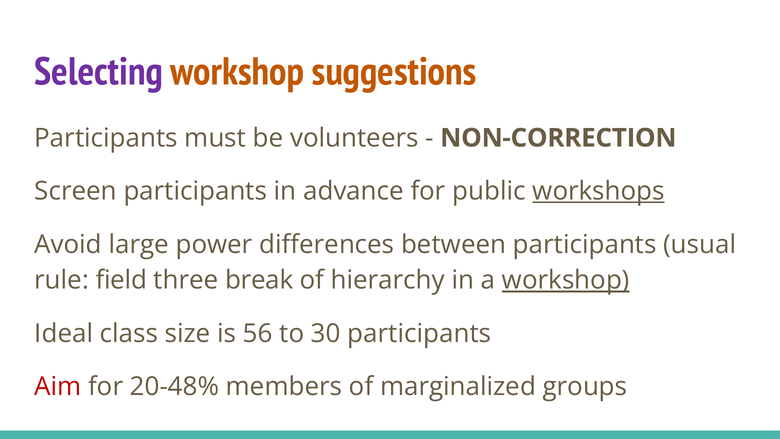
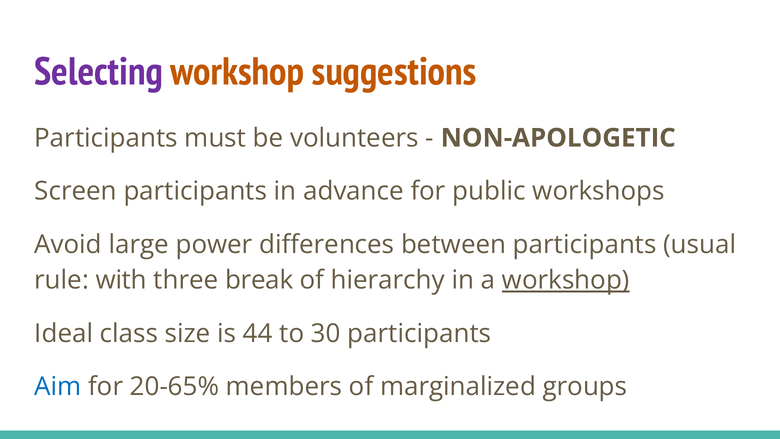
NON-CORRECTION: NON-CORRECTION -> NON-APOLOGETIC
workshops underline: present -> none
field: field -> with
56: 56 -> 44
Aim colour: red -> blue
20-48%: 20-48% -> 20-65%
